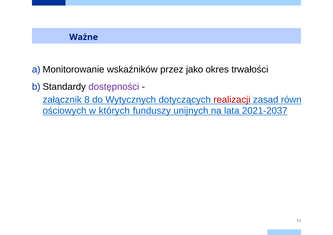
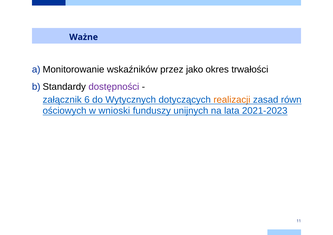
8: 8 -> 6
realizacji colour: red -> orange
których: których -> wnioski
2021-2037: 2021-2037 -> 2021-2023
